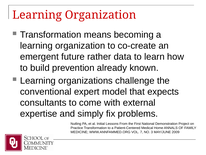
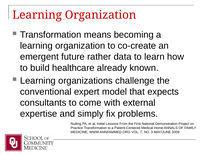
prevention: prevention -> healthcare
